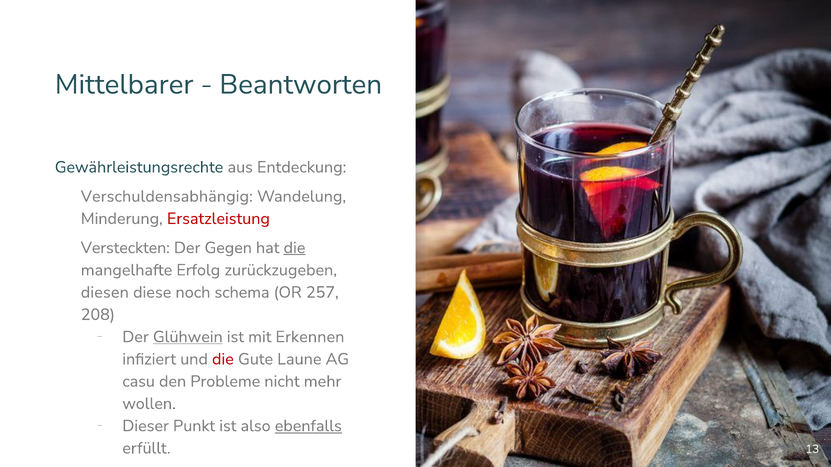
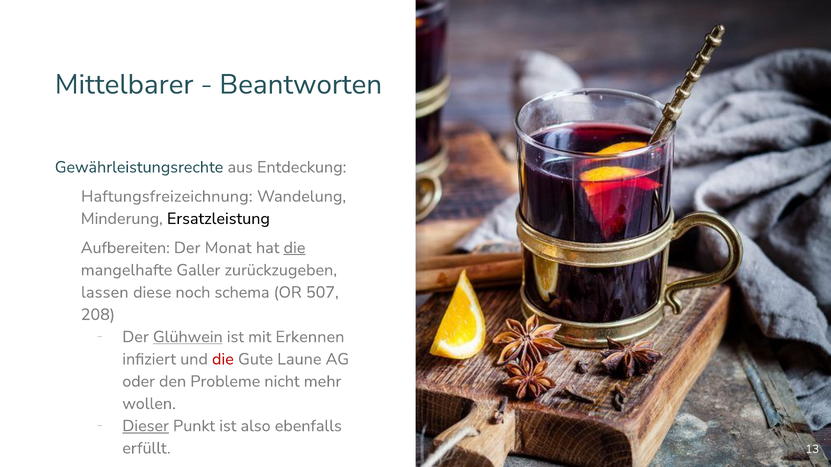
Verschuldensabhängig: Verschuldensabhängig -> Haftungsfreizeichnung
Ersatzleistung colour: red -> black
Versteckten: Versteckten -> Aufbereiten
Gegen: Gegen -> Monat
Erfolg: Erfolg -> Galler
diesen: diesen -> lassen
257: 257 -> 507
casu: casu -> oder
Dieser underline: none -> present
ebenfalls underline: present -> none
